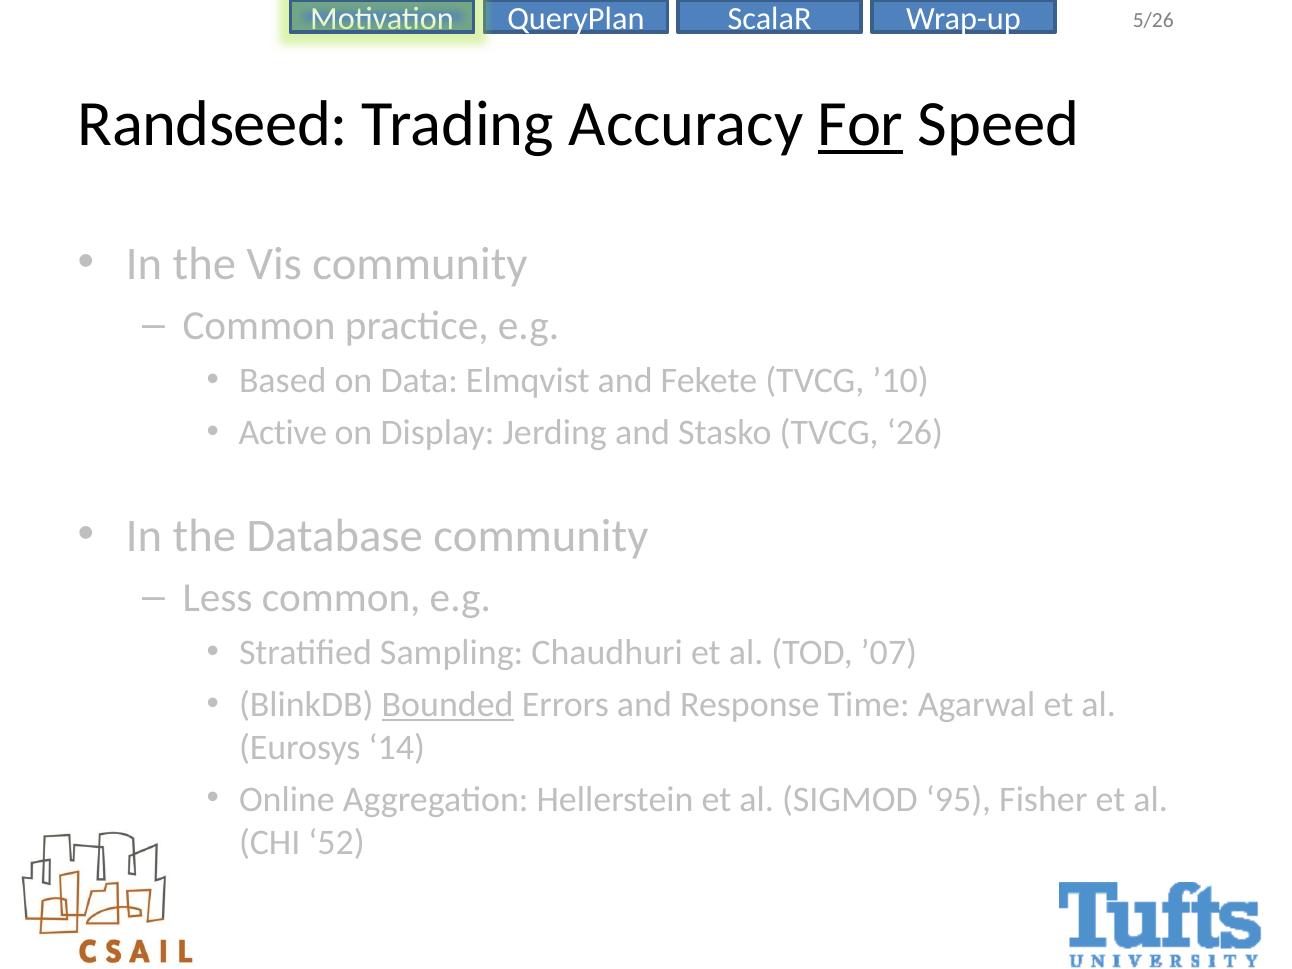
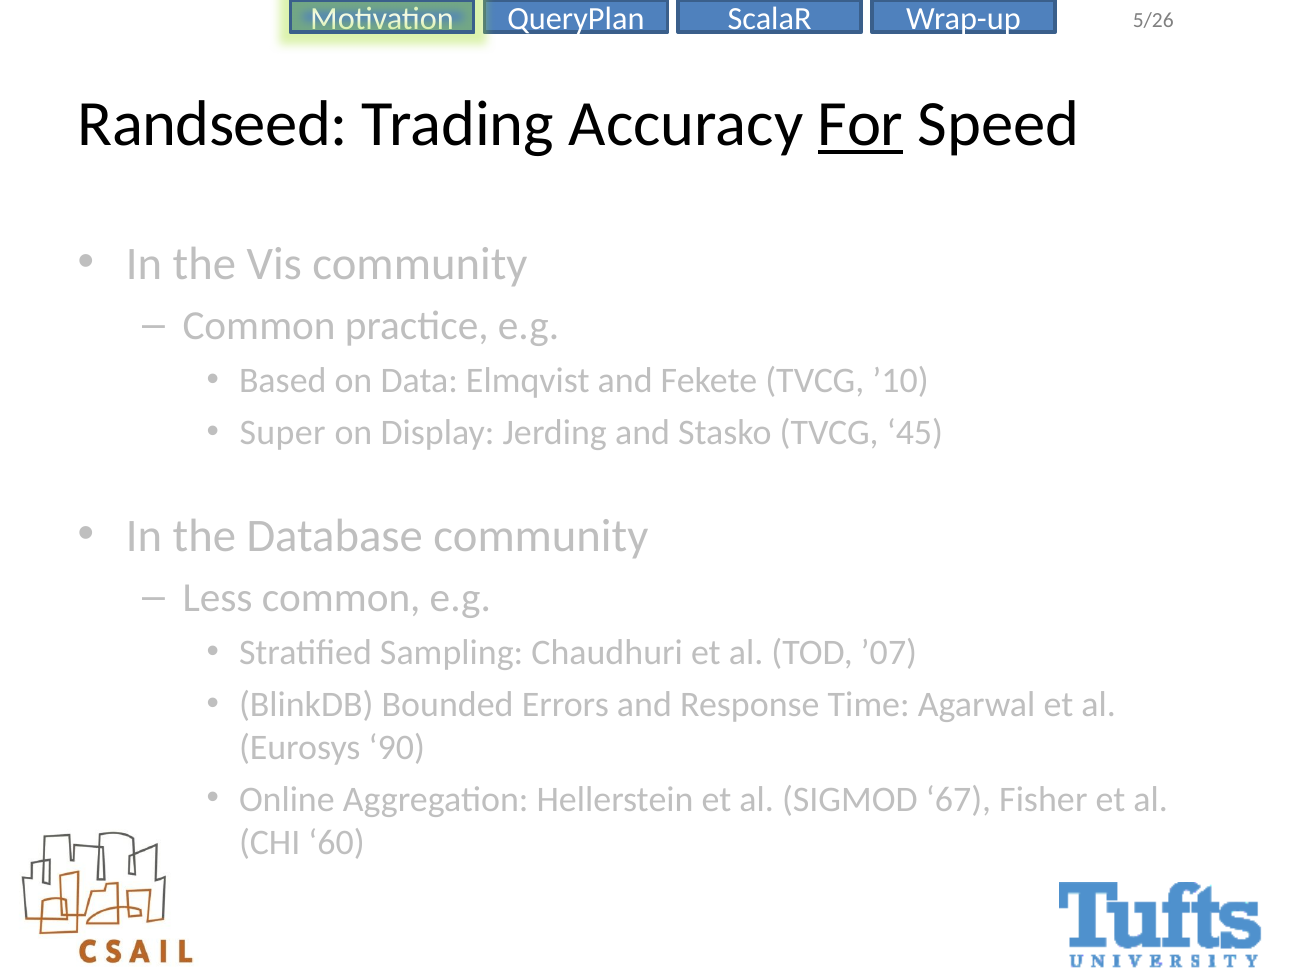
Active: Active -> Super
26: 26 -> 45
Bounded underline: present -> none
14: 14 -> 90
95: 95 -> 67
52: 52 -> 60
